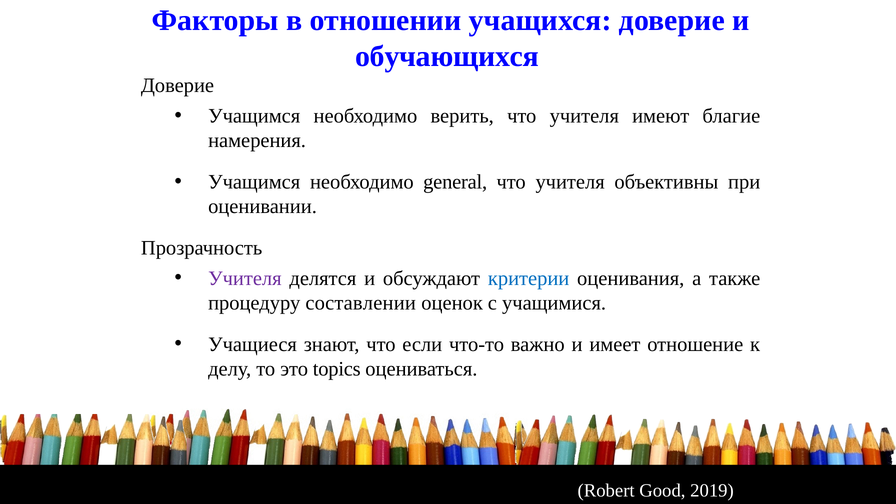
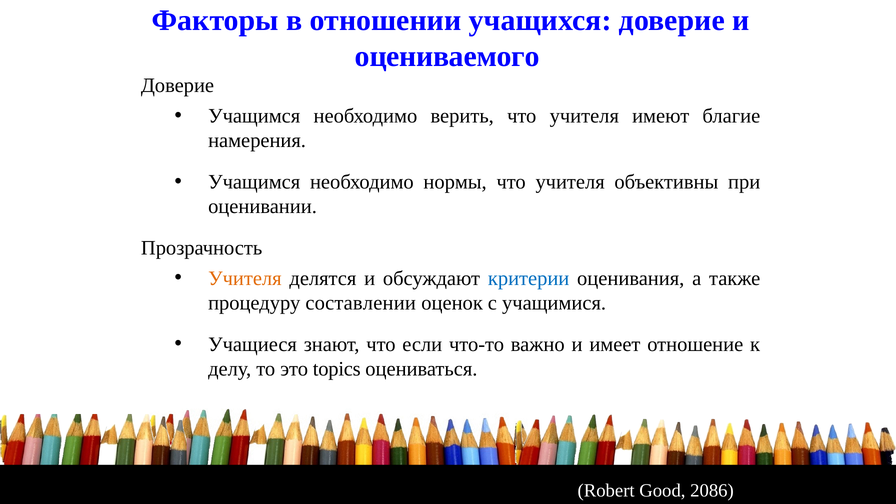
обучающихся: обучающихся -> оцениваемого
general: general -> нормы
Учителя at (245, 278) colour: purple -> orange
2019: 2019 -> 2086
